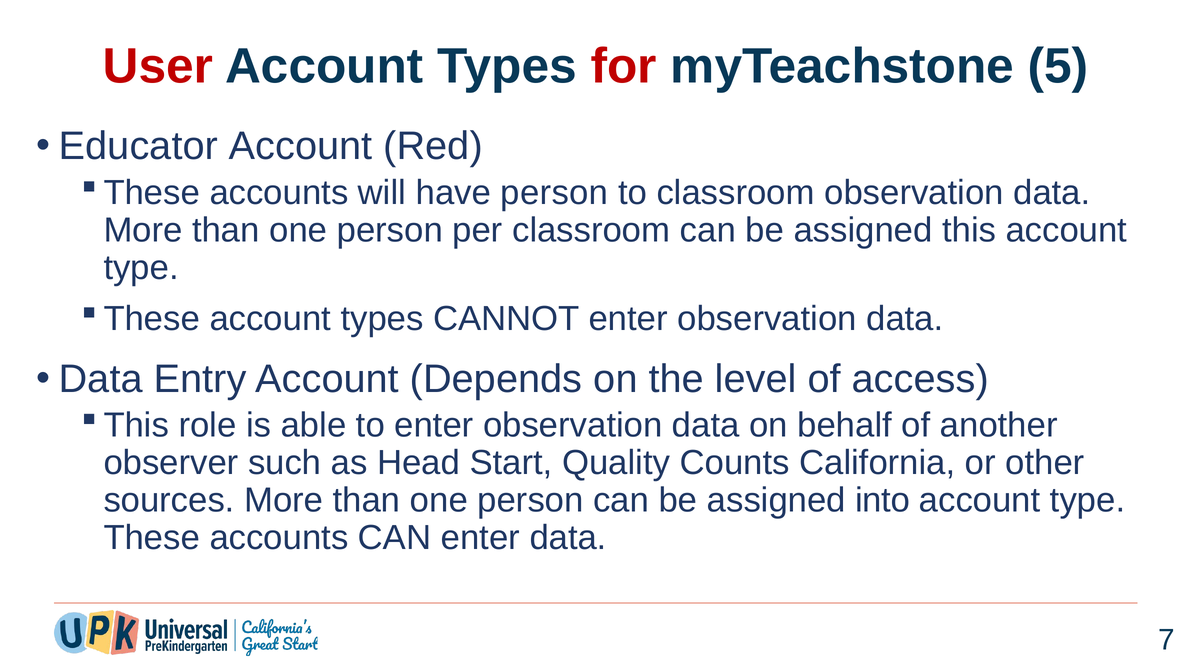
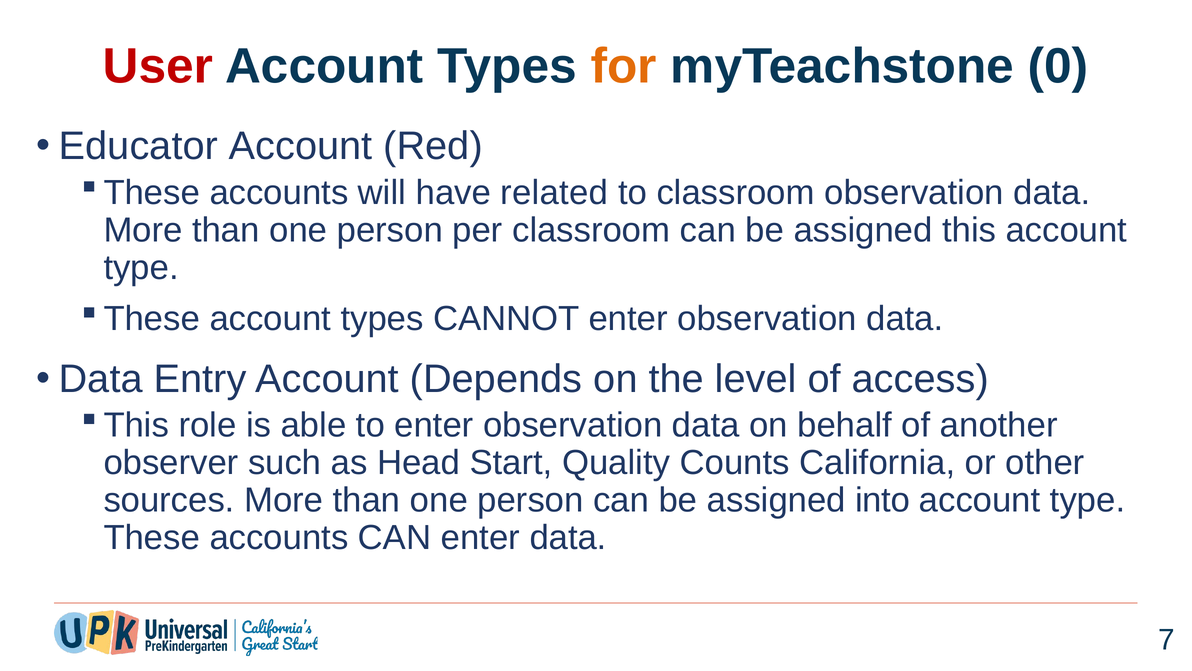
for colour: red -> orange
5: 5 -> 0
have person: person -> related
